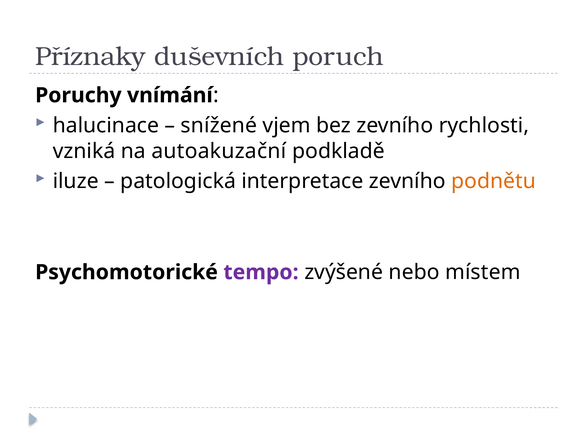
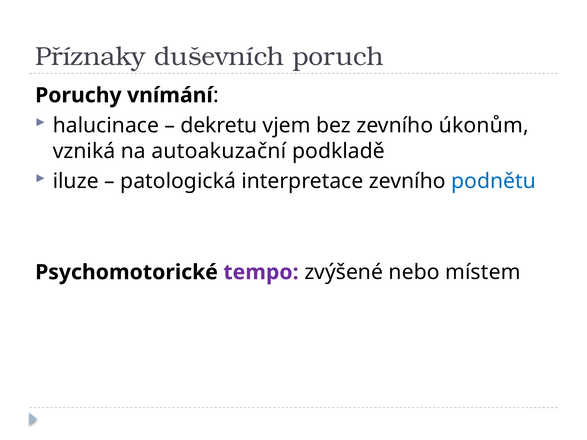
snížené: snížené -> dekretu
rychlosti: rychlosti -> úkonům
podnětu colour: orange -> blue
